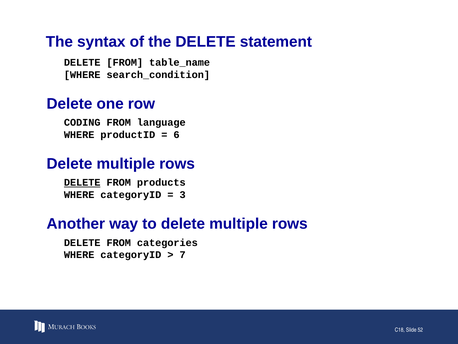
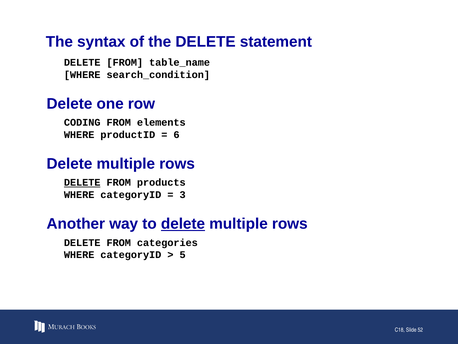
language: language -> elements
delete at (183, 224) underline: none -> present
7: 7 -> 5
